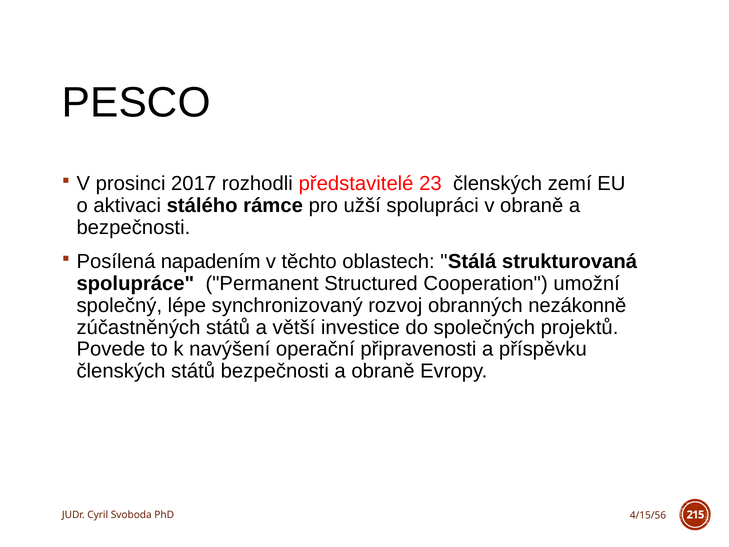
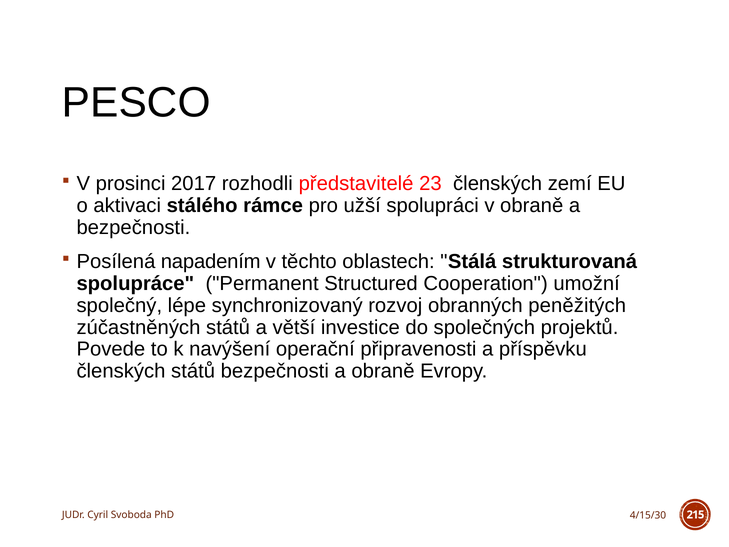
nezákonně: nezákonně -> peněžitých
4/15/56: 4/15/56 -> 4/15/30
